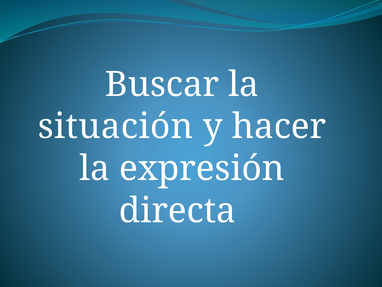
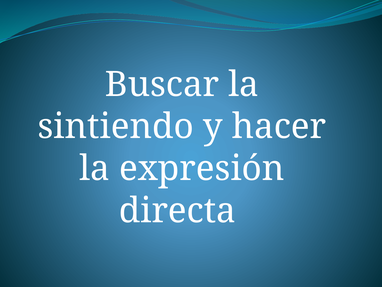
situación: situación -> sintiendo
